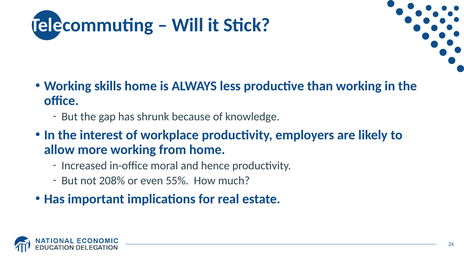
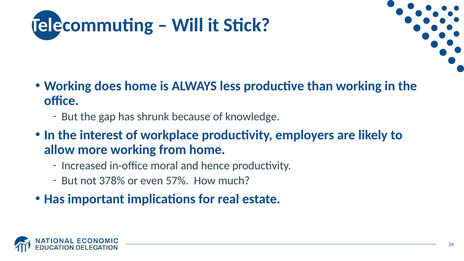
skills: skills -> does
208%: 208% -> 378%
55%: 55% -> 57%
